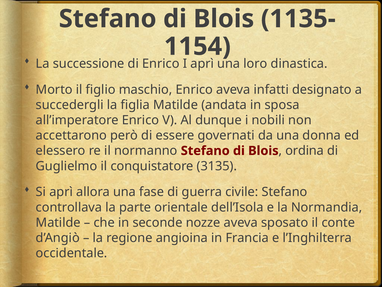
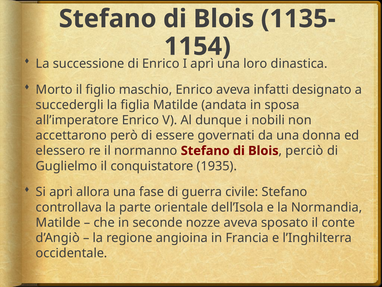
ordina: ordina -> perciò
3135: 3135 -> 1935
